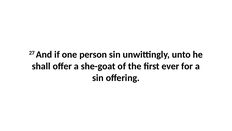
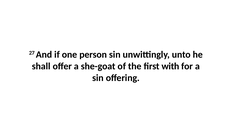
ever: ever -> with
